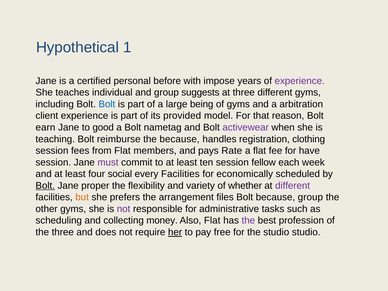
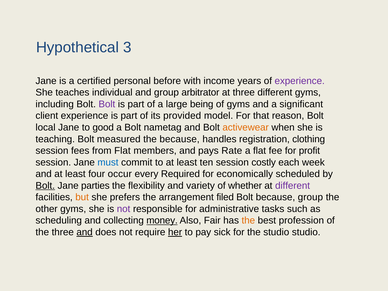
1: 1 -> 3
impose: impose -> income
suggests: suggests -> arbitrator
Bolt at (107, 104) colour: blue -> purple
arbitration: arbitration -> significant
earn: earn -> local
activewear colour: purple -> orange
reimburse: reimburse -> measured
have: have -> profit
must colour: purple -> blue
fellow: fellow -> costly
social: social -> occur
every Facilities: Facilities -> Required
proper: proper -> parties
files: files -> filed
money underline: none -> present
Also Flat: Flat -> Fair
the at (248, 221) colour: purple -> orange
and at (85, 232) underline: none -> present
free: free -> sick
